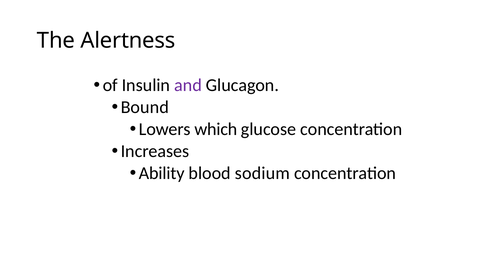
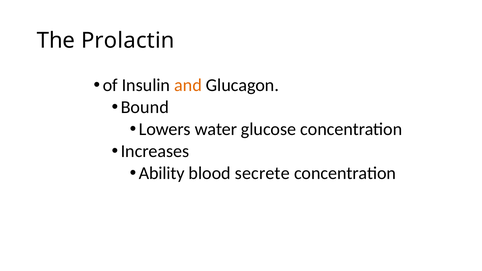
Alertness: Alertness -> Prolactin
and colour: purple -> orange
which: which -> water
sodium: sodium -> secrete
